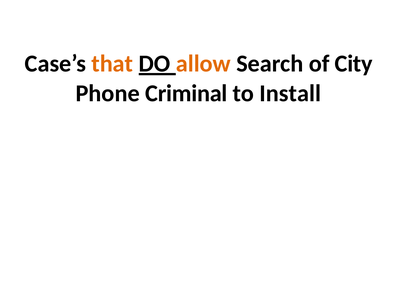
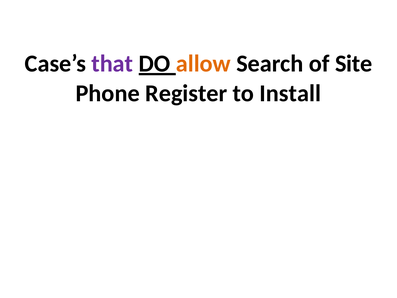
that colour: orange -> purple
City: City -> Site
Criminal: Criminal -> Register
